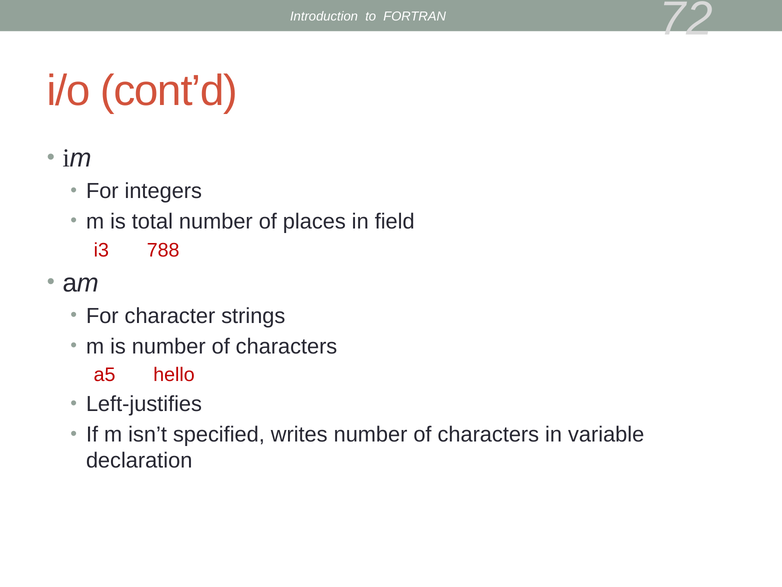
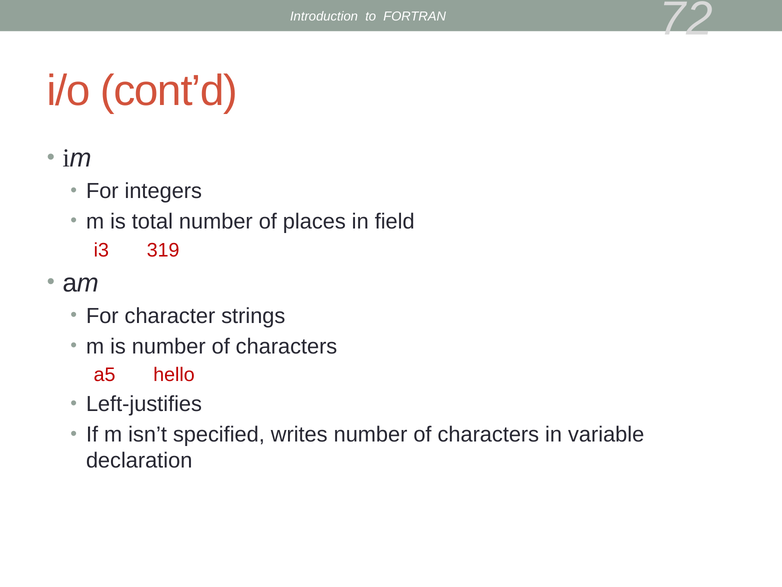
788: 788 -> 319
